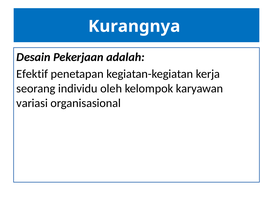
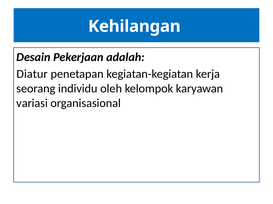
Kurangnya: Kurangnya -> Kehilangan
Efektif: Efektif -> Diatur
